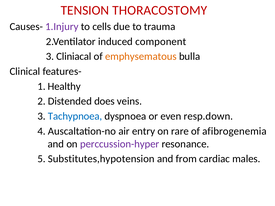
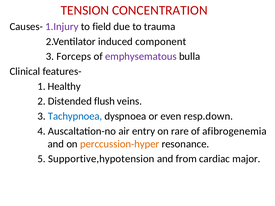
THORACOSTOMY: THORACOSTOMY -> CONCENTRATION
cells: cells -> field
Cliniacal: Cliniacal -> Forceps
emphysematous colour: orange -> purple
does: does -> flush
perccussion-hyper colour: purple -> orange
Substitutes,hypotension: Substitutes,hypotension -> Supportive,hypotension
males: males -> major
